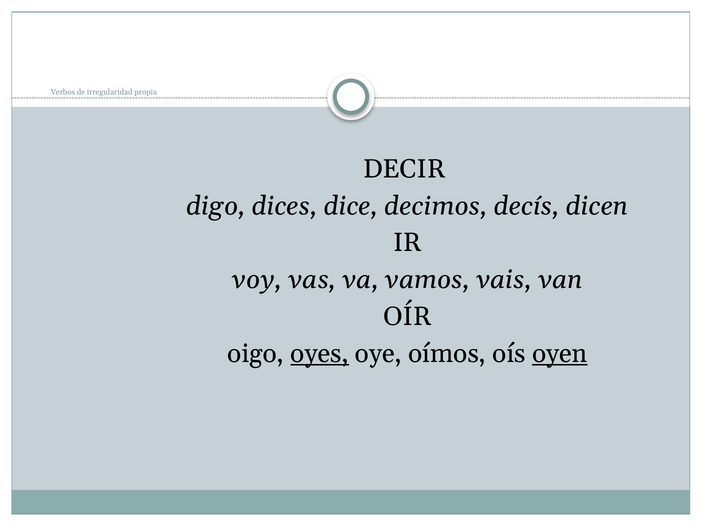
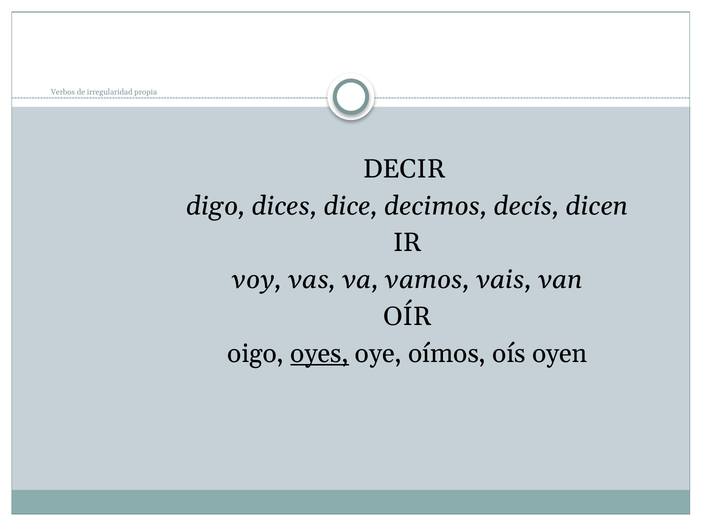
oyen underline: present -> none
